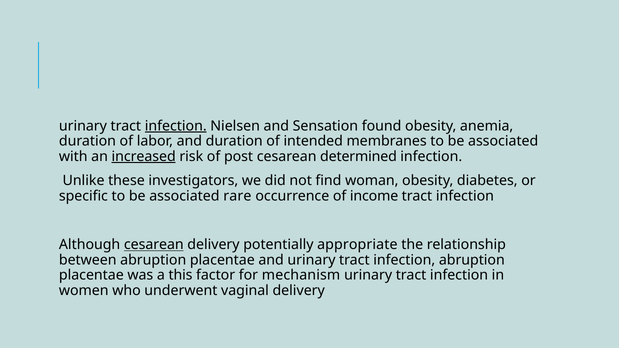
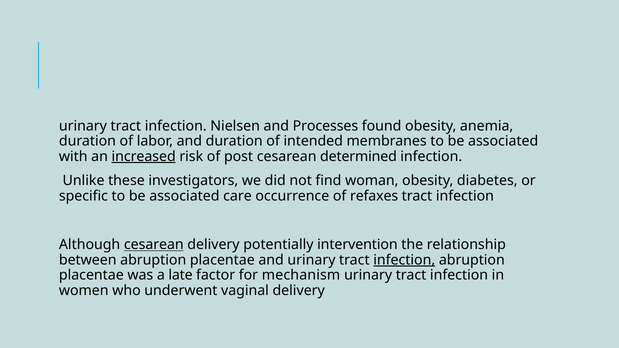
infection at (176, 126) underline: present -> none
Sensation: Sensation -> Processes
rare: rare -> care
income: income -> refaxes
appropriate: appropriate -> intervention
infection at (404, 260) underline: none -> present
this: this -> late
